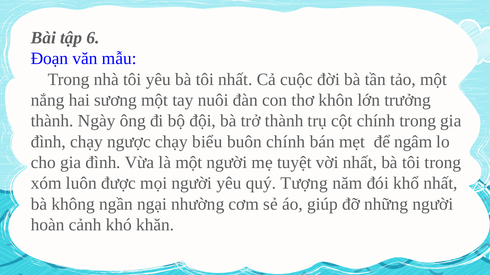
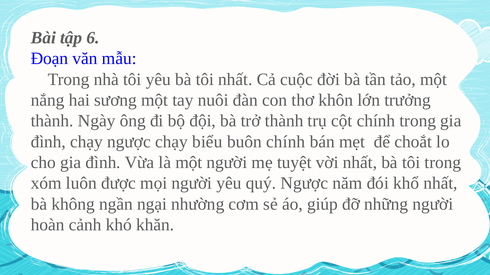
ngâm: ngâm -> choắt
quý Tượng: Tượng -> Ngược
